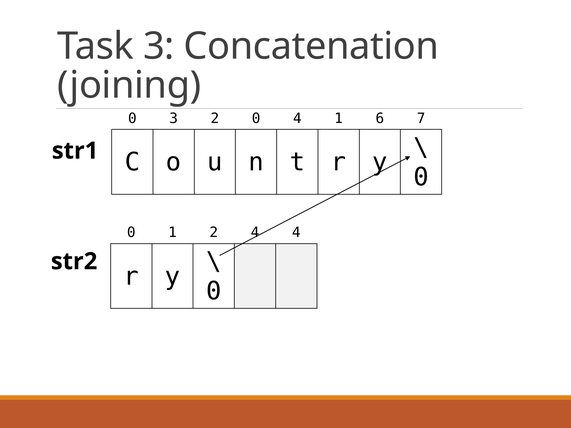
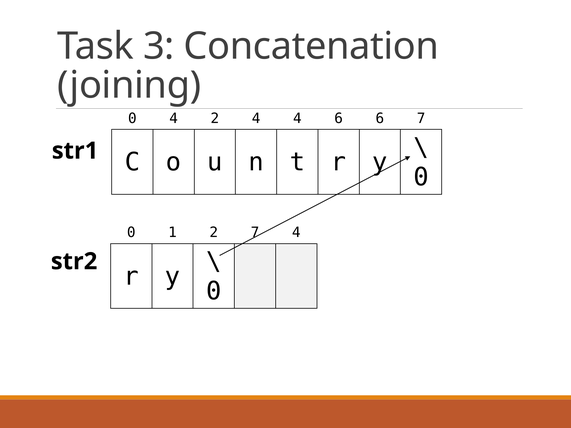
0 3: 3 -> 4
2 0: 0 -> 4
4 1: 1 -> 6
2 4: 4 -> 7
